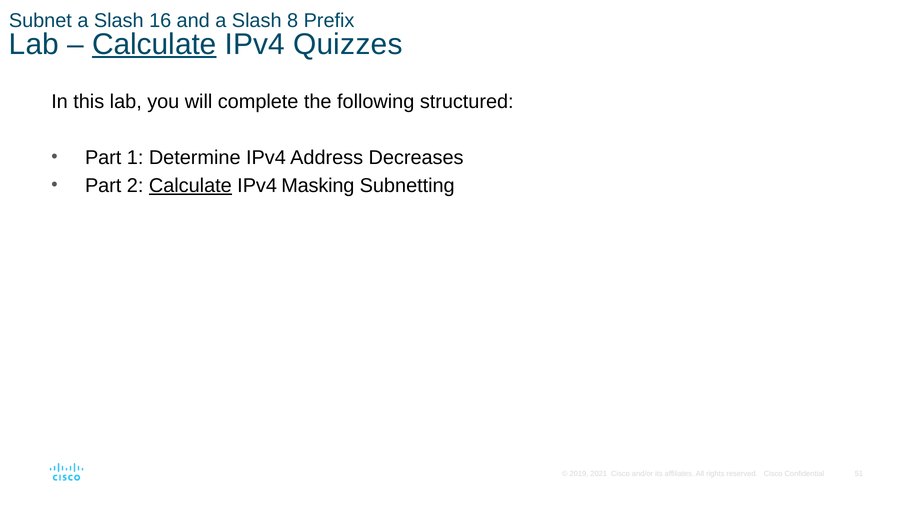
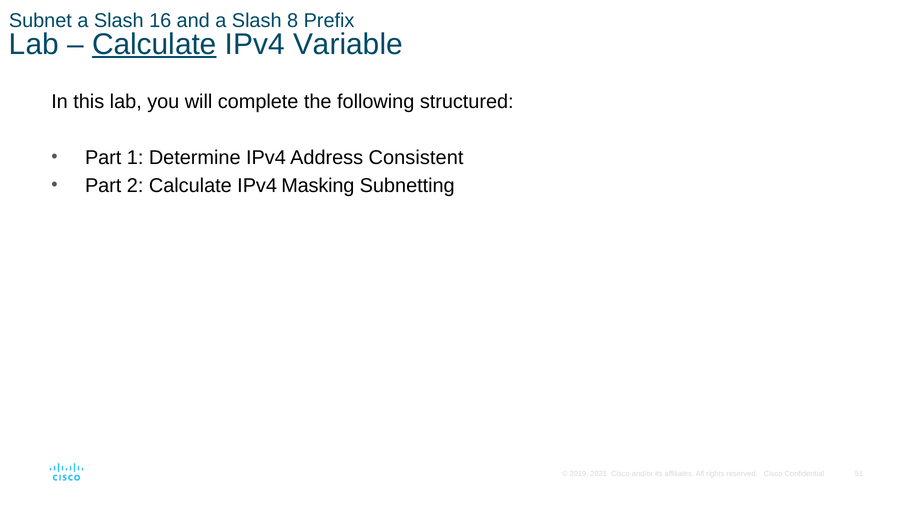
Quizzes: Quizzes -> Variable
Decreases: Decreases -> Consistent
Calculate at (190, 185) underline: present -> none
